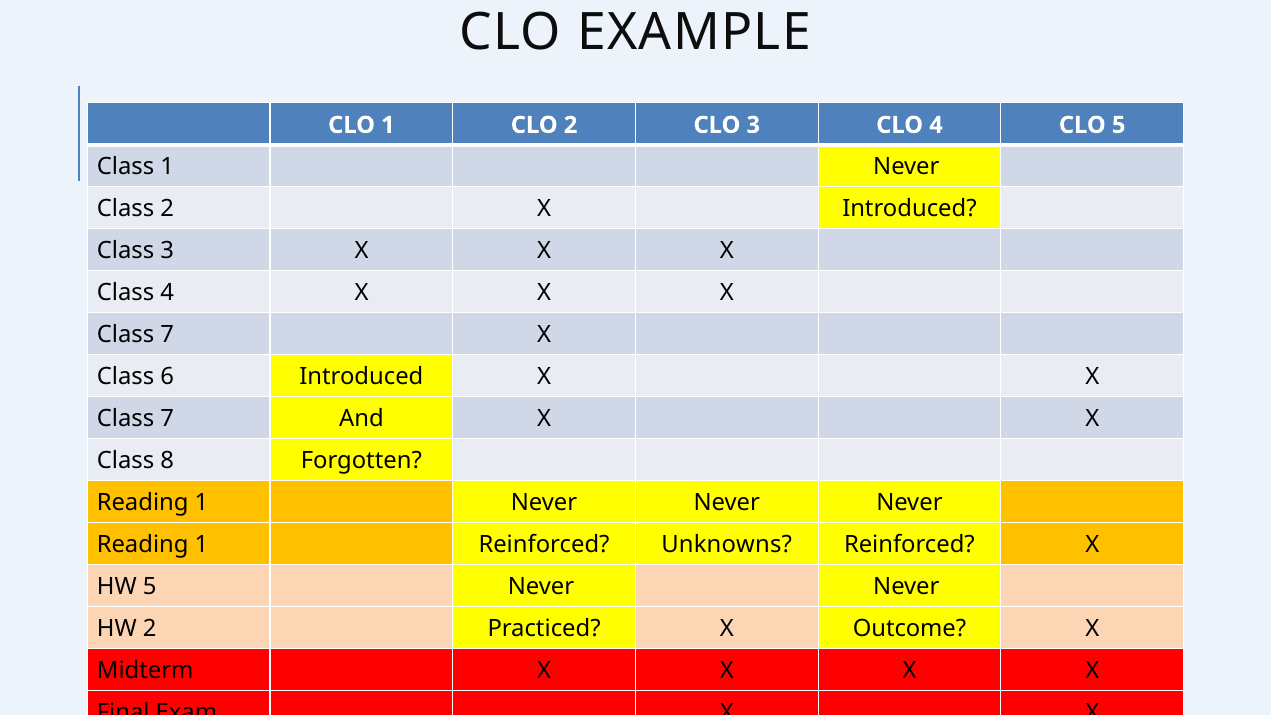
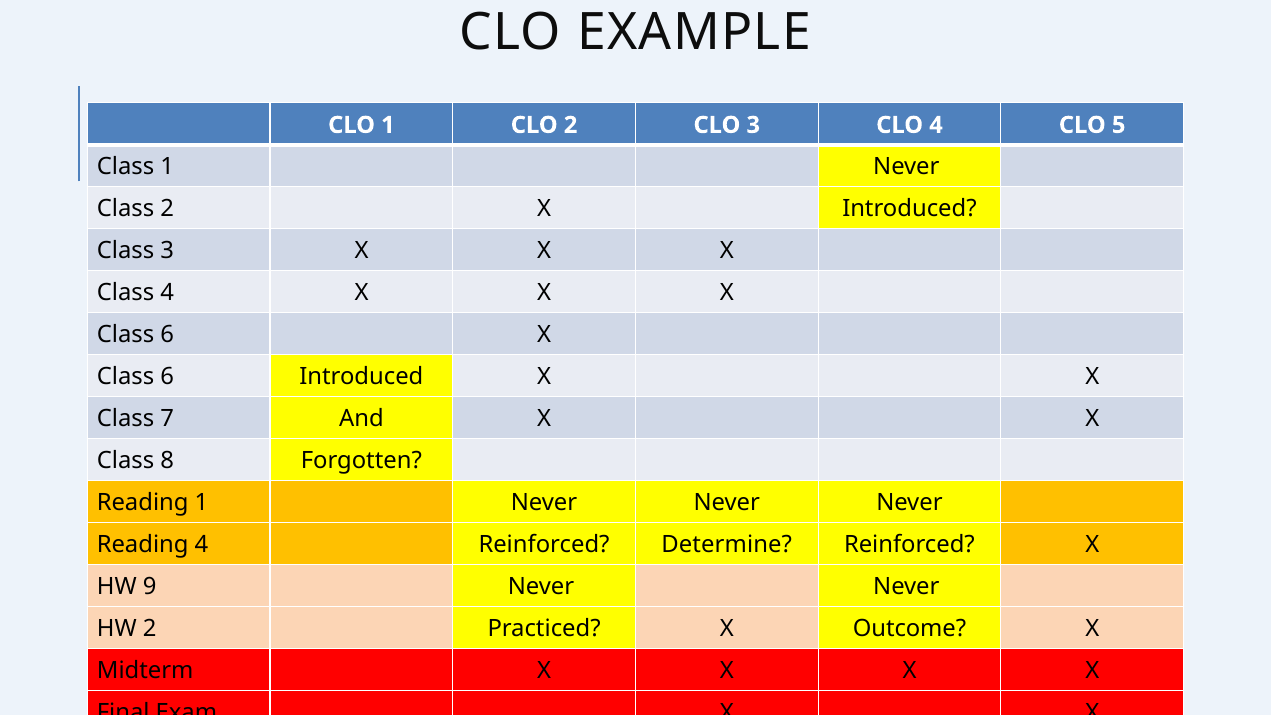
7 at (167, 335): 7 -> 6
1 at (202, 545): 1 -> 4
Unknowns: Unknowns -> Determine
HW 5: 5 -> 9
